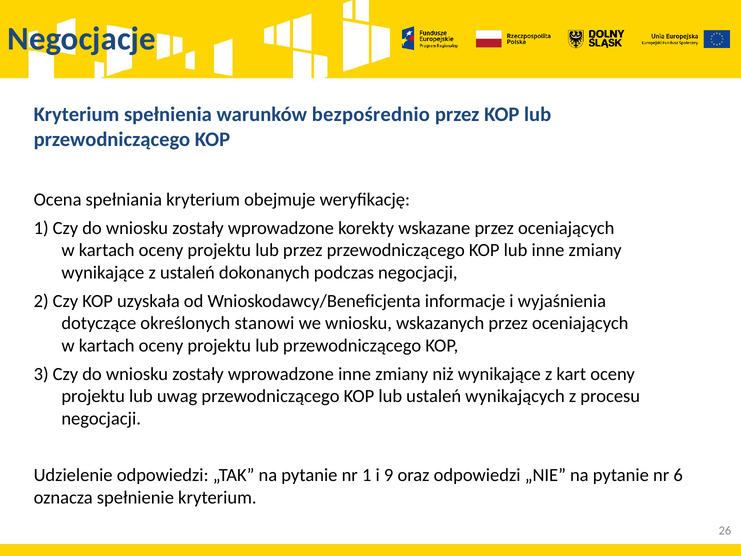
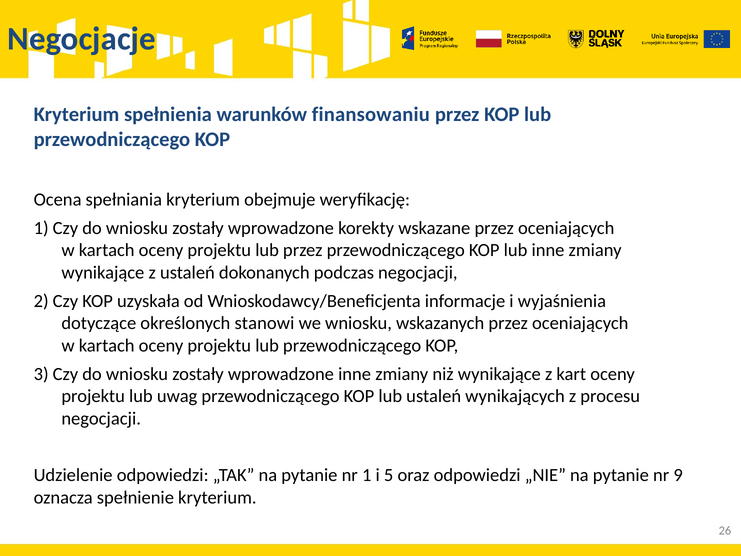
bezpośrednio: bezpośrednio -> finansowaniu
9: 9 -> 5
6: 6 -> 9
